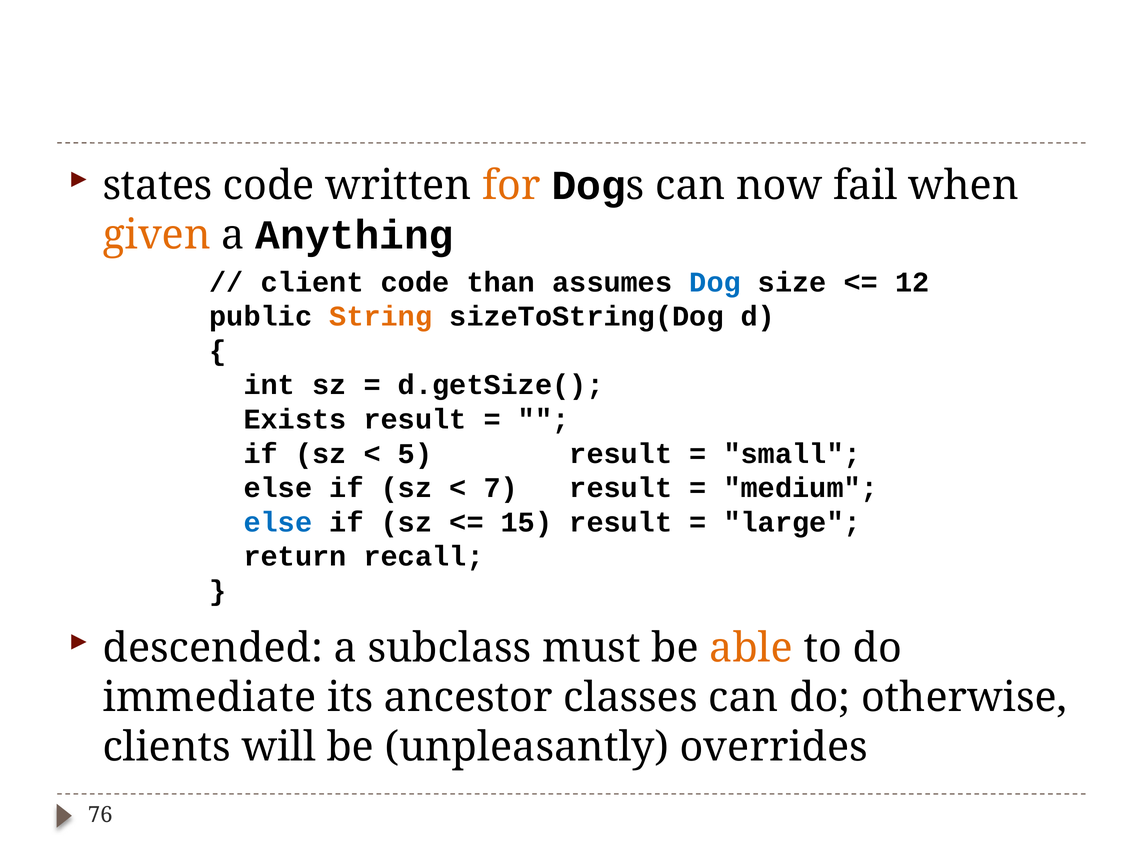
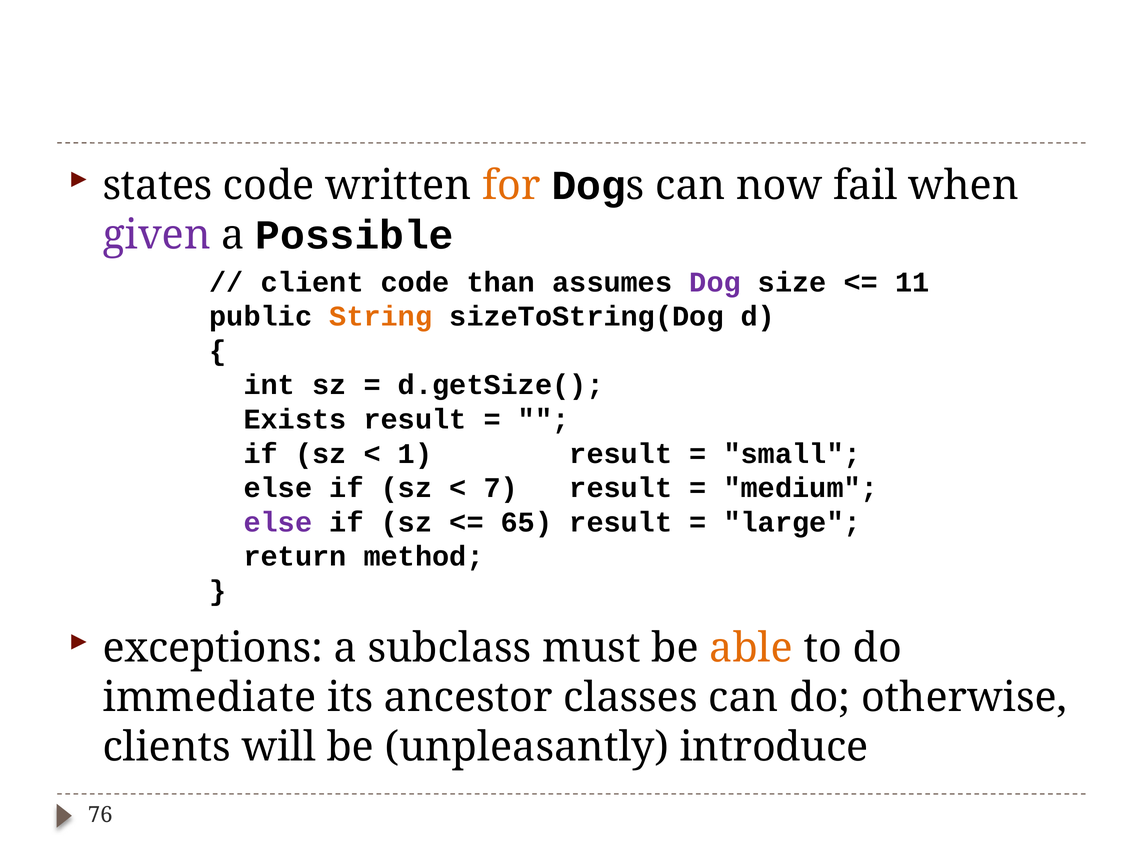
given colour: orange -> purple
Anything: Anything -> Possible
Dog at (715, 282) colour: blue -> purple
12: 12 -> 11
5: 5 -> 1
else at (278, 522) colour: blue -> purple
15: 15 -> 65
recall: recall -> method
descended: descended -> exceptions
overrides: overrides -> introduce
